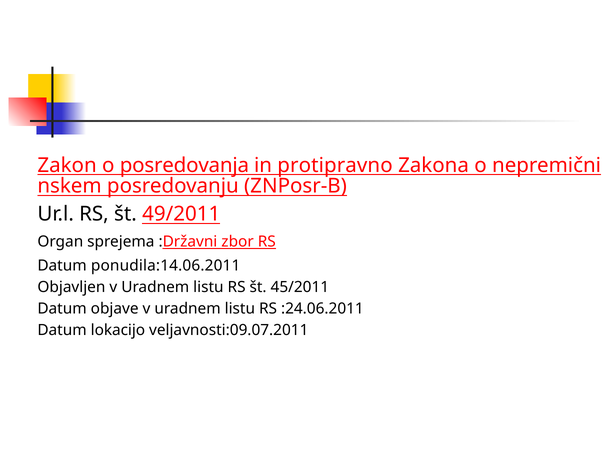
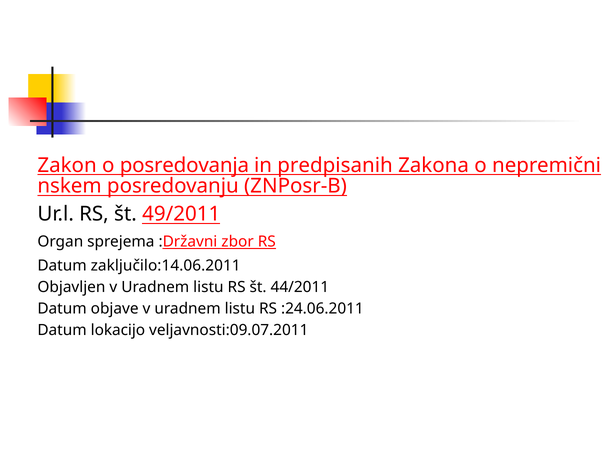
protipravno: protipravno -> predpisanih
ponudila:14.06.2011: ponudila:14.06.2011 -> zaključilo:14.06.2011
45/2011: 45/2011 -> 44/2011
